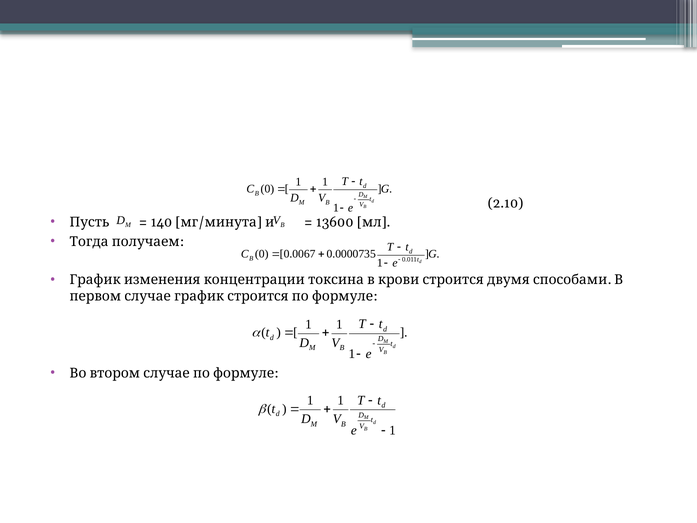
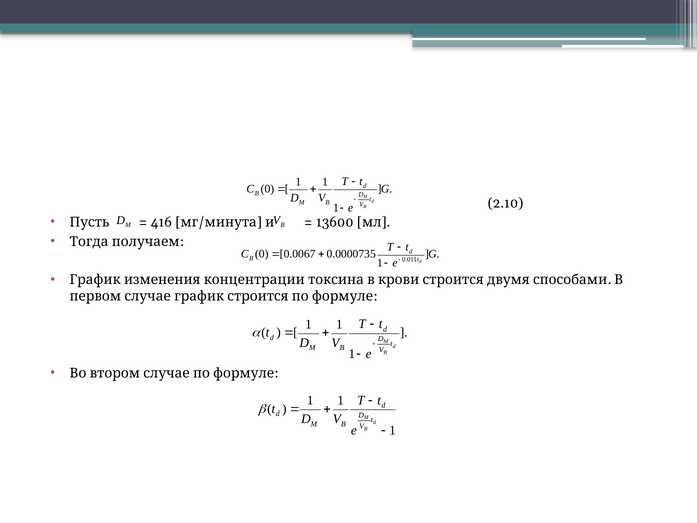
140: 140 -> 416
